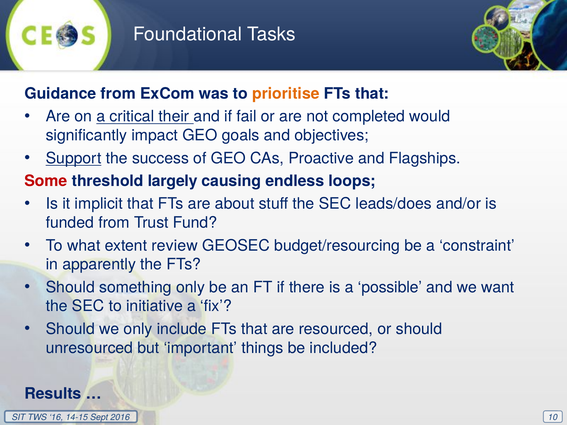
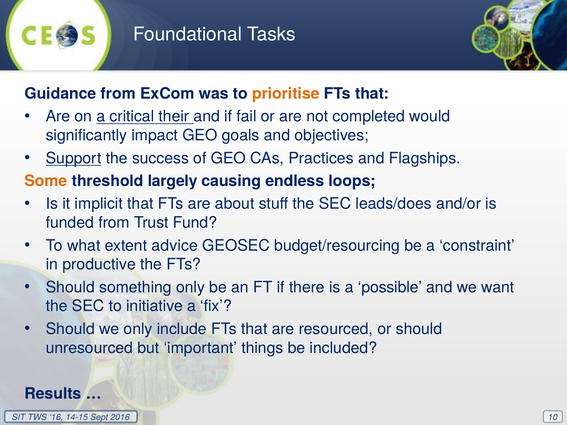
Proactive: Proactive -> Practices
Some colour: red -> orange
review: review -> advice
apparently: apparently -> productive
